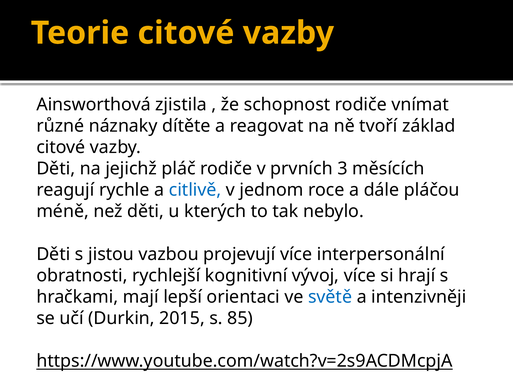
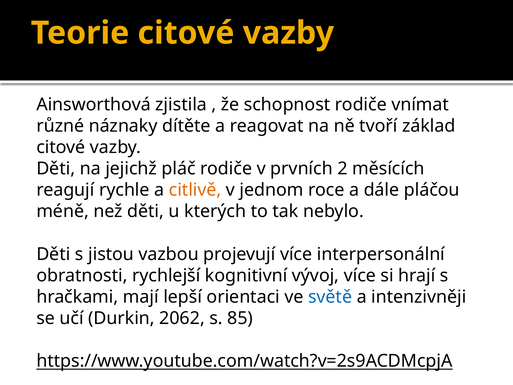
3: 3 -> 2
citlivě colour: blue -> orange
2015: 2015 -> 2062
